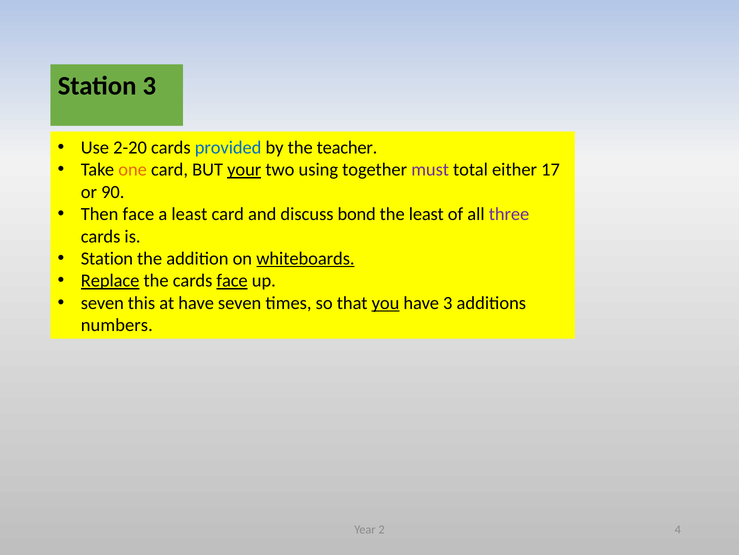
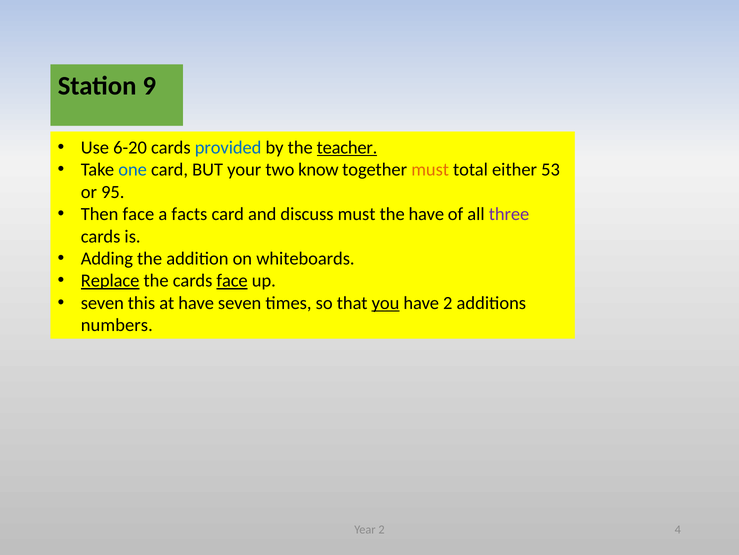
Station 3: 3 -> 9
2-20: 2-20 -> 6-20
teacher underline: none -> present
one colour: orange -> blue
your underline: present -> none
using: using -> know
must at (430, 170) colour: purple -> orange
17: 17 -> 53
90: 90 -> 95
a least: least -> facts
discuss bond: bond -> must
the least: least -> have
Station at (107, 258): Station -> Adding
whiteboards underline: present -> none
have 3: 3 -> 2
